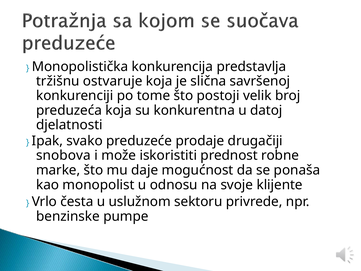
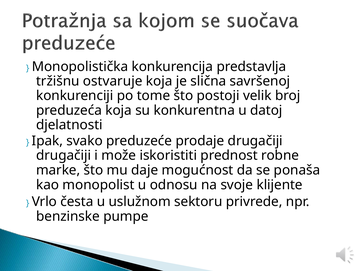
snobova at (63, 155): snobova -> drugačiji
